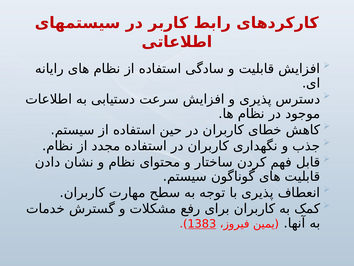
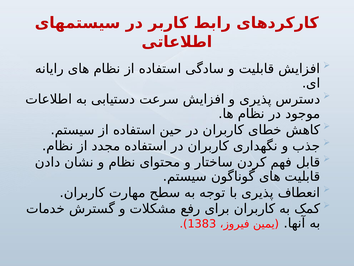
1383 underline: present -> none
